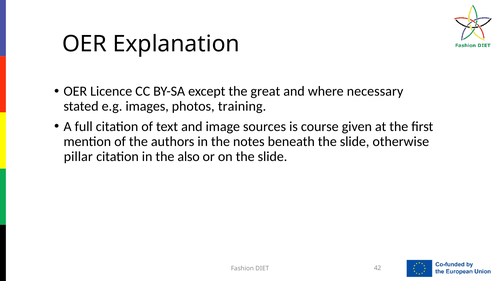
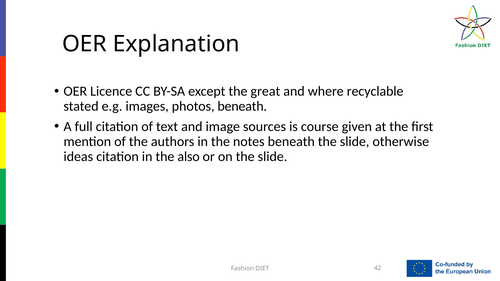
necessary: necessary -> recyclable
photos training: training -> beneath
pillar: pillar -> ideas
